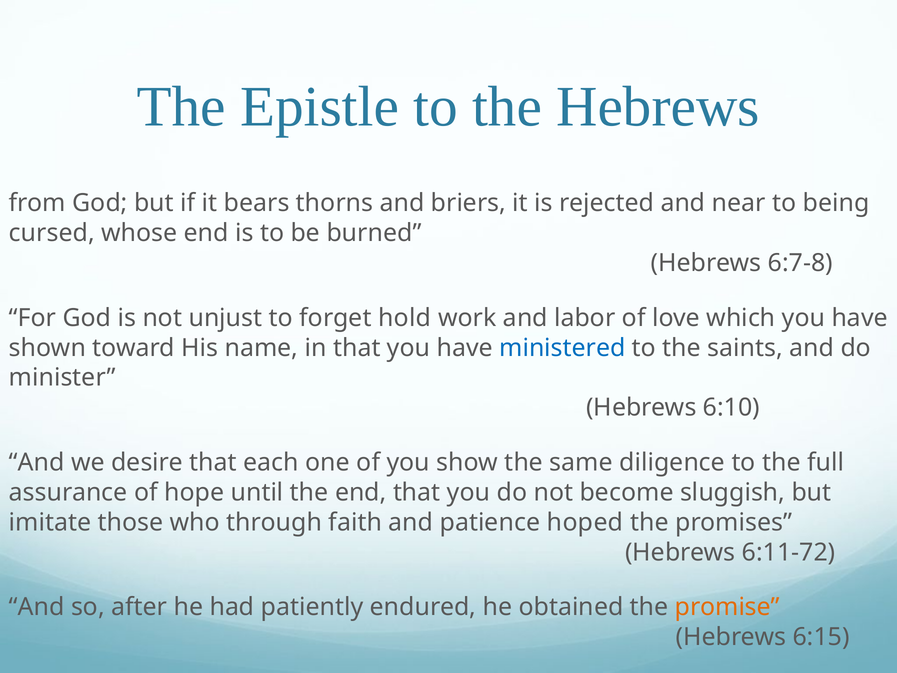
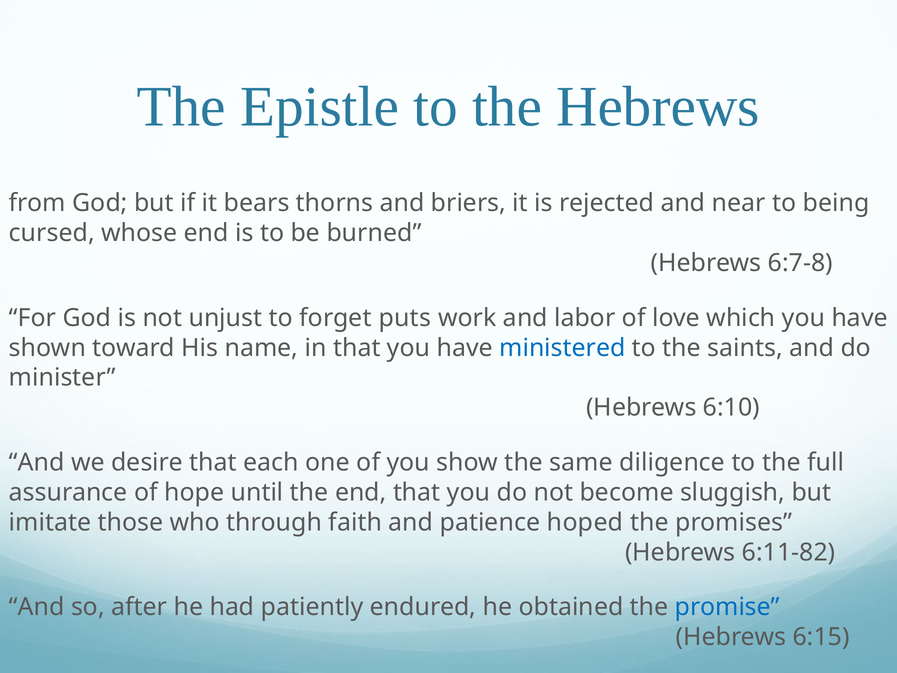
hold: hold -> puts
6:11-72: 6:11-72 -> 6:11-82
promise colour: orange -> blue
